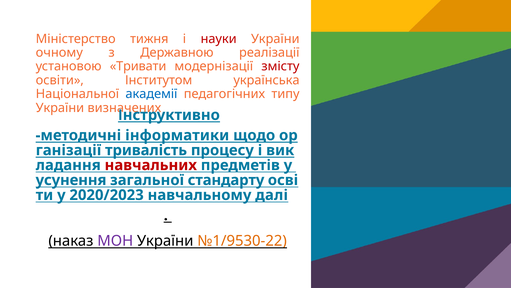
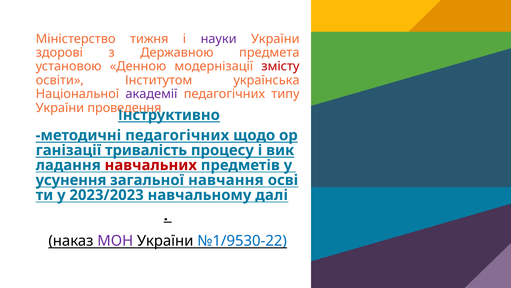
науки colour: red -> purple
очному: очному -> здорові
реалізації: реалізації -> предмета
Тривати: Тривати -> Денною
академії colour: blue -> purple
визначених: визначених -> проведення
інформатики at (177, 135): інформатики -> педагогічних
стандарту: стандарту -> навчання
2020/2023: 2020/2023 -> 2023/2023
№1/9530-22 colour: orange -> blue
